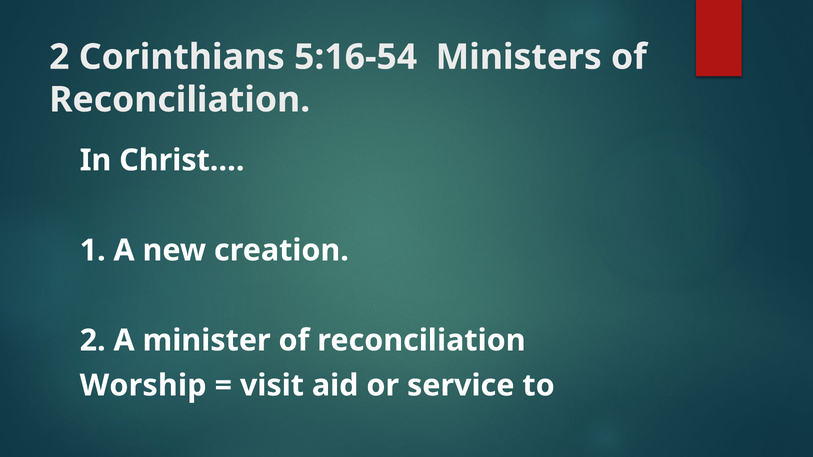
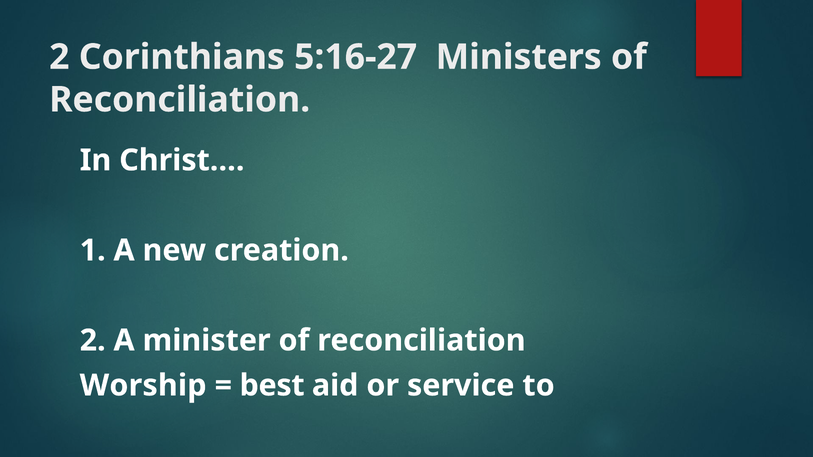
5:16-54: 5:16-54 -> 5:16-27
visit: visit -> best
